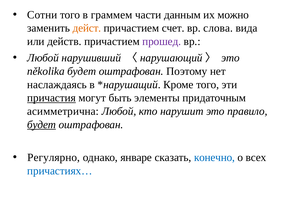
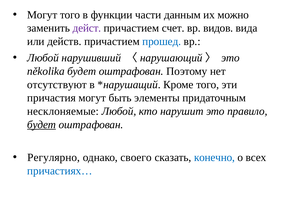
Сотни at (42, 15): Сотни -> Могут
граммем: граммем -> функции
дейст colour: orange -> purple
слова: слова -> видов
прошед colour: purple -> blue
наслаждаясь: наслаждаясь -> отсутствуют
причастия underline: present -> none
асимметрична: асимметрична -> несклоняемые
январе: январе -> своего
